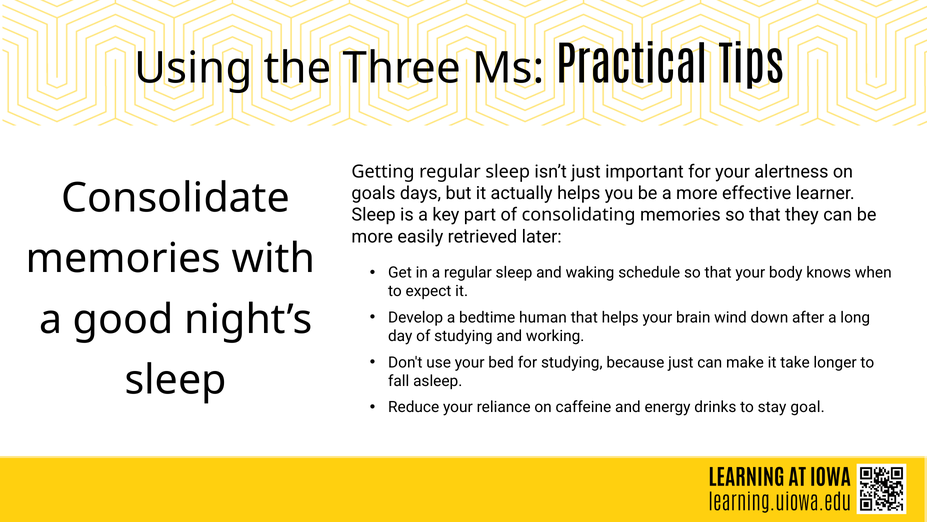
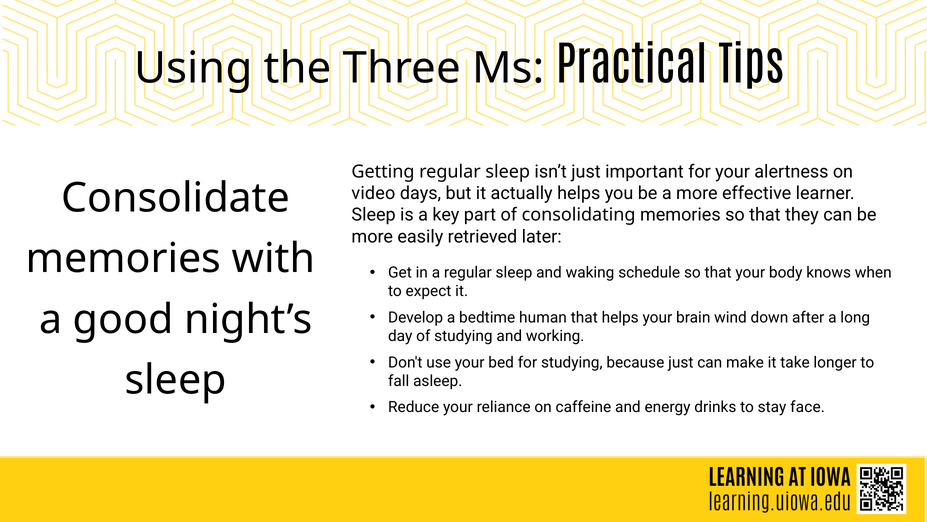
goals: goals -> video
goal: goal -> face
